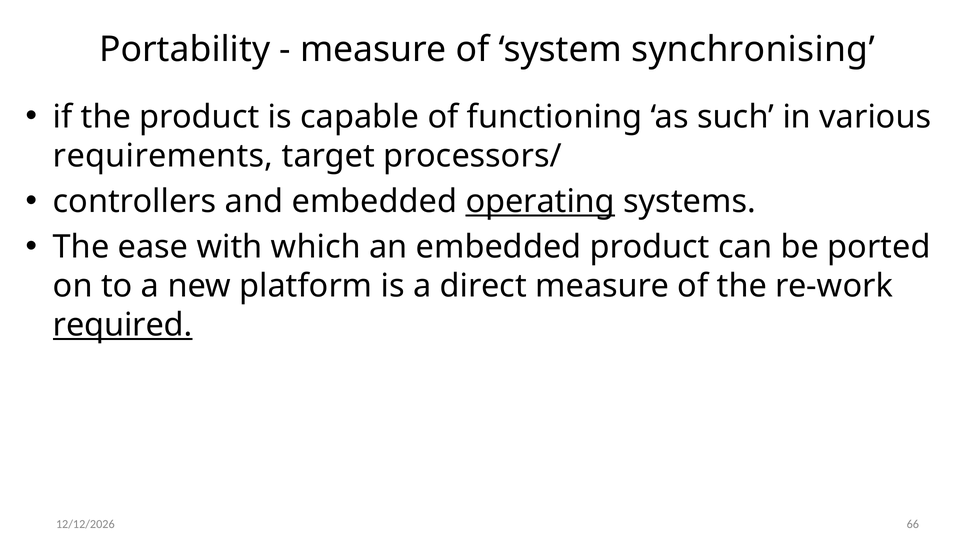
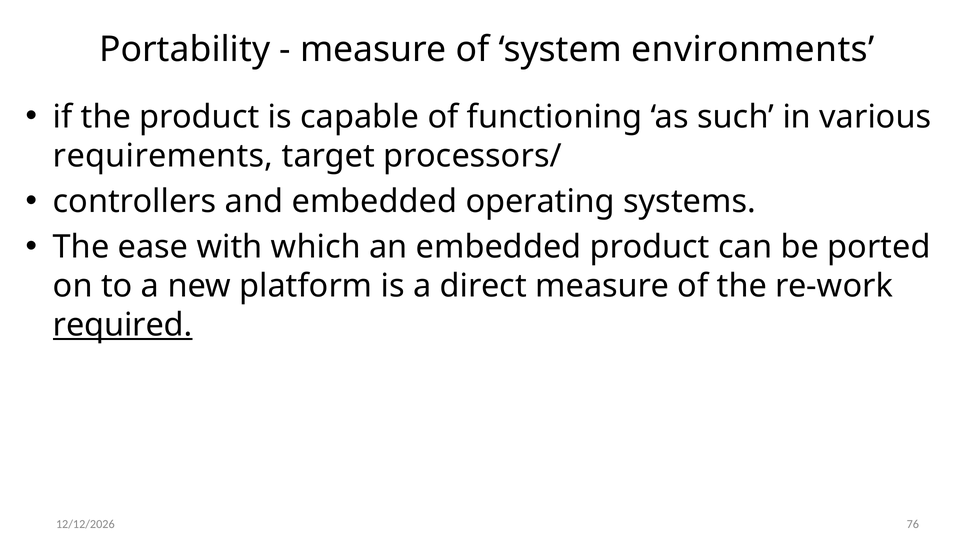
synchronising: synchronising -> environments
operating underline: present -> none
66: 66 -> 76
